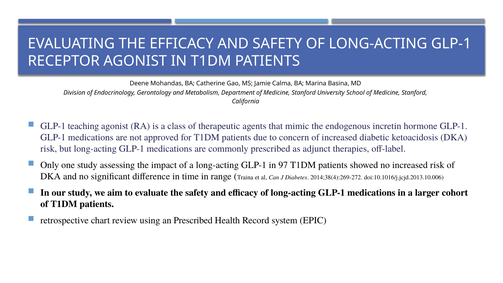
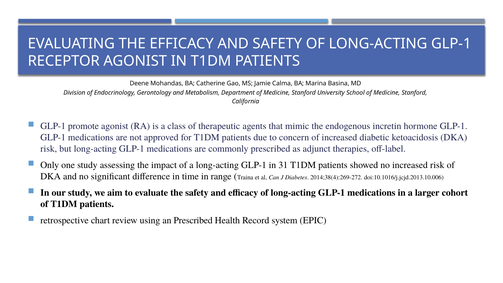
teaching: teaching -> promote
97: 97 -> 31
